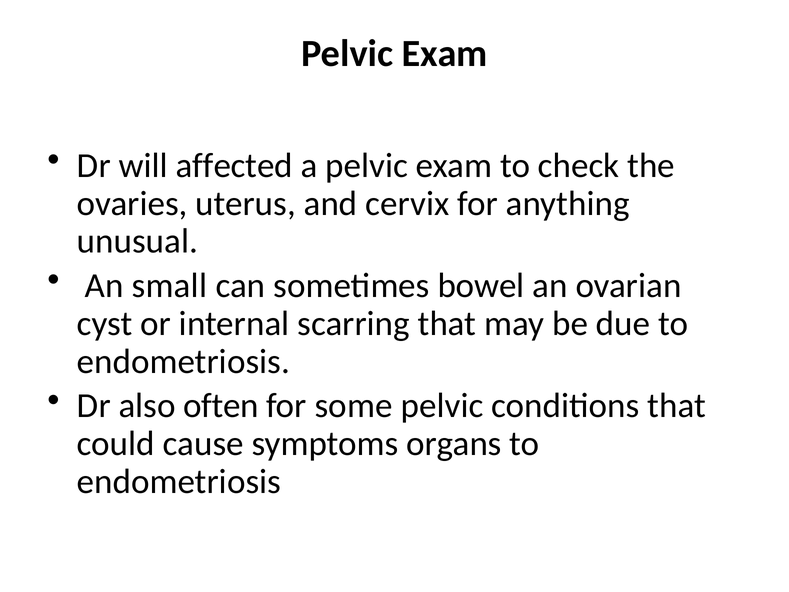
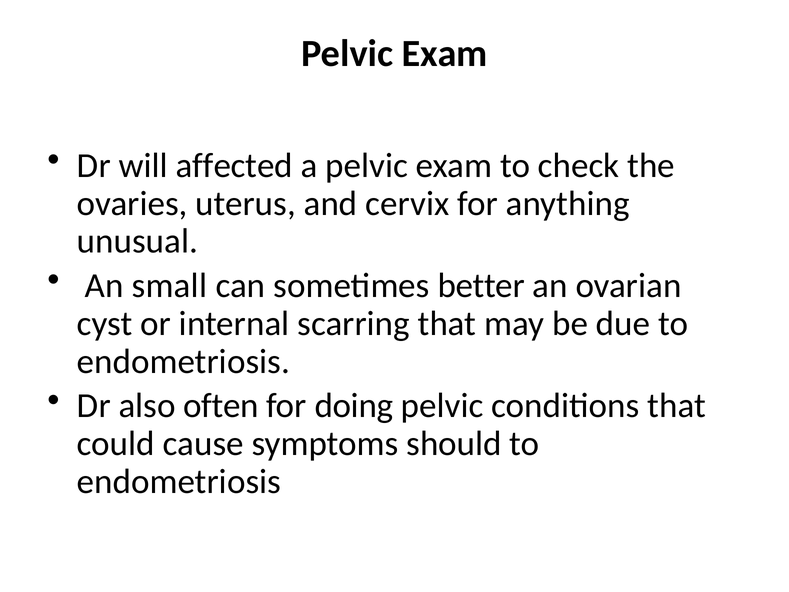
bowel: bowel -> better
some: some -> doing
organs: organs -> should
